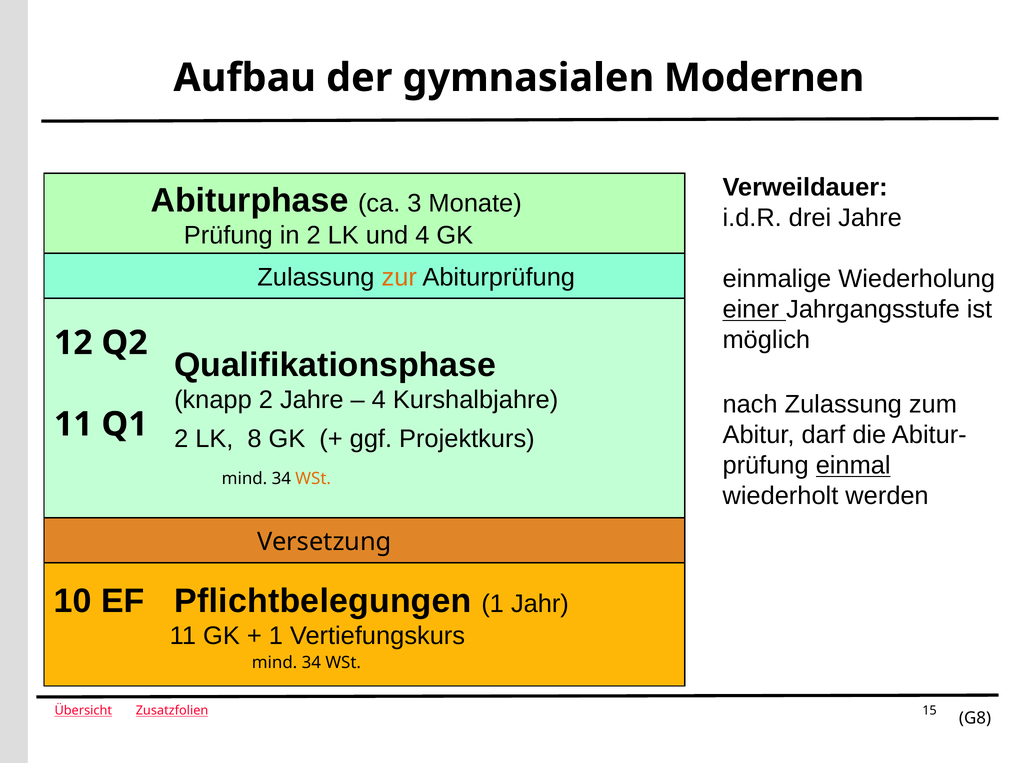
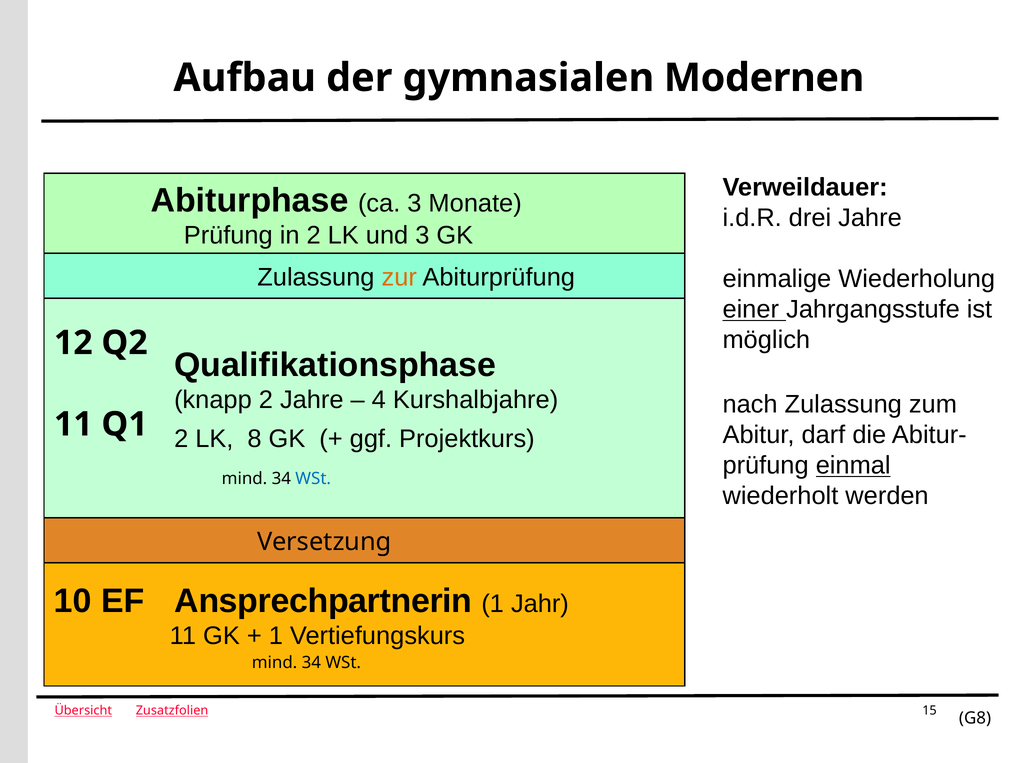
und 4: 4 -> 3
WSt at (313, 478) colour: orange -> blue
Pflichtbelegungen: Pflichtbelegungen -> Ansprechpartnerin
